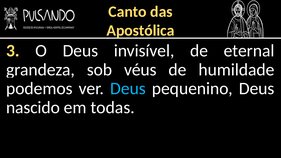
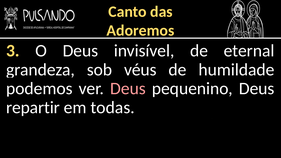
Apostólica: Apostólica -> Adoremos
Deus at (128, 89) colour: light blue -> pink
nascido: nascido -> repartir
